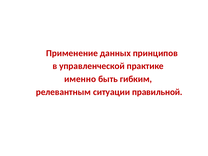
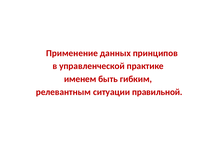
именно: именно -> именем
